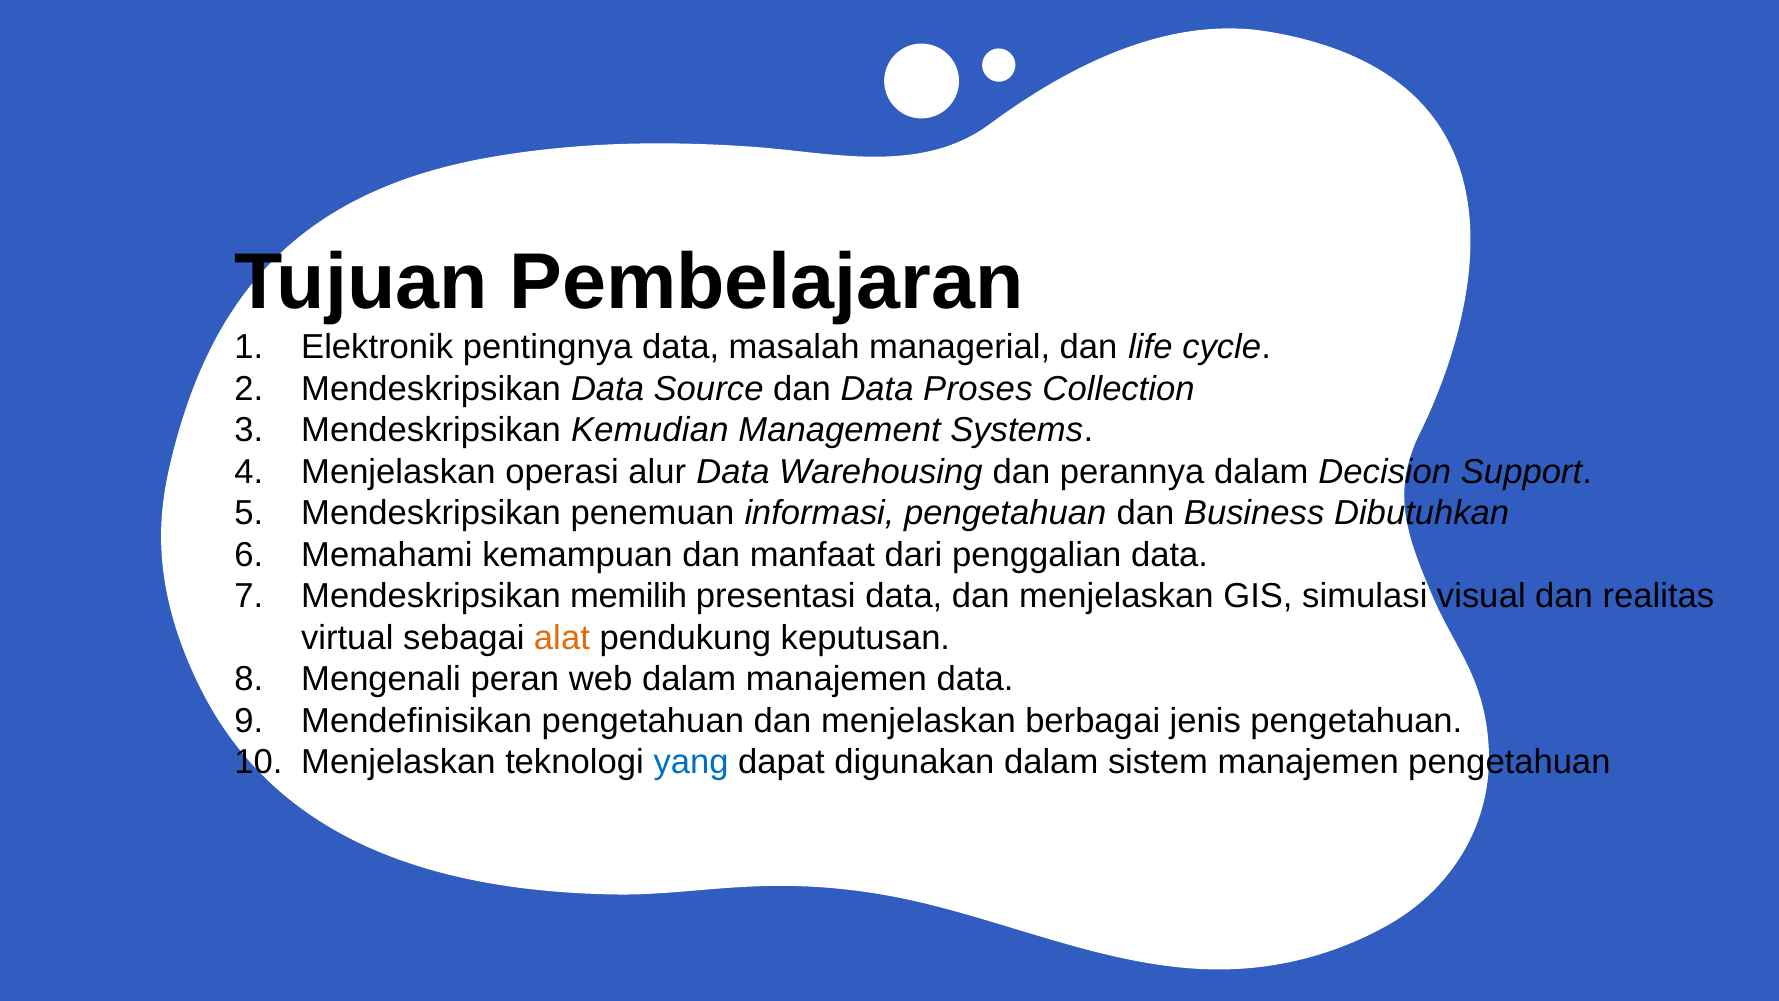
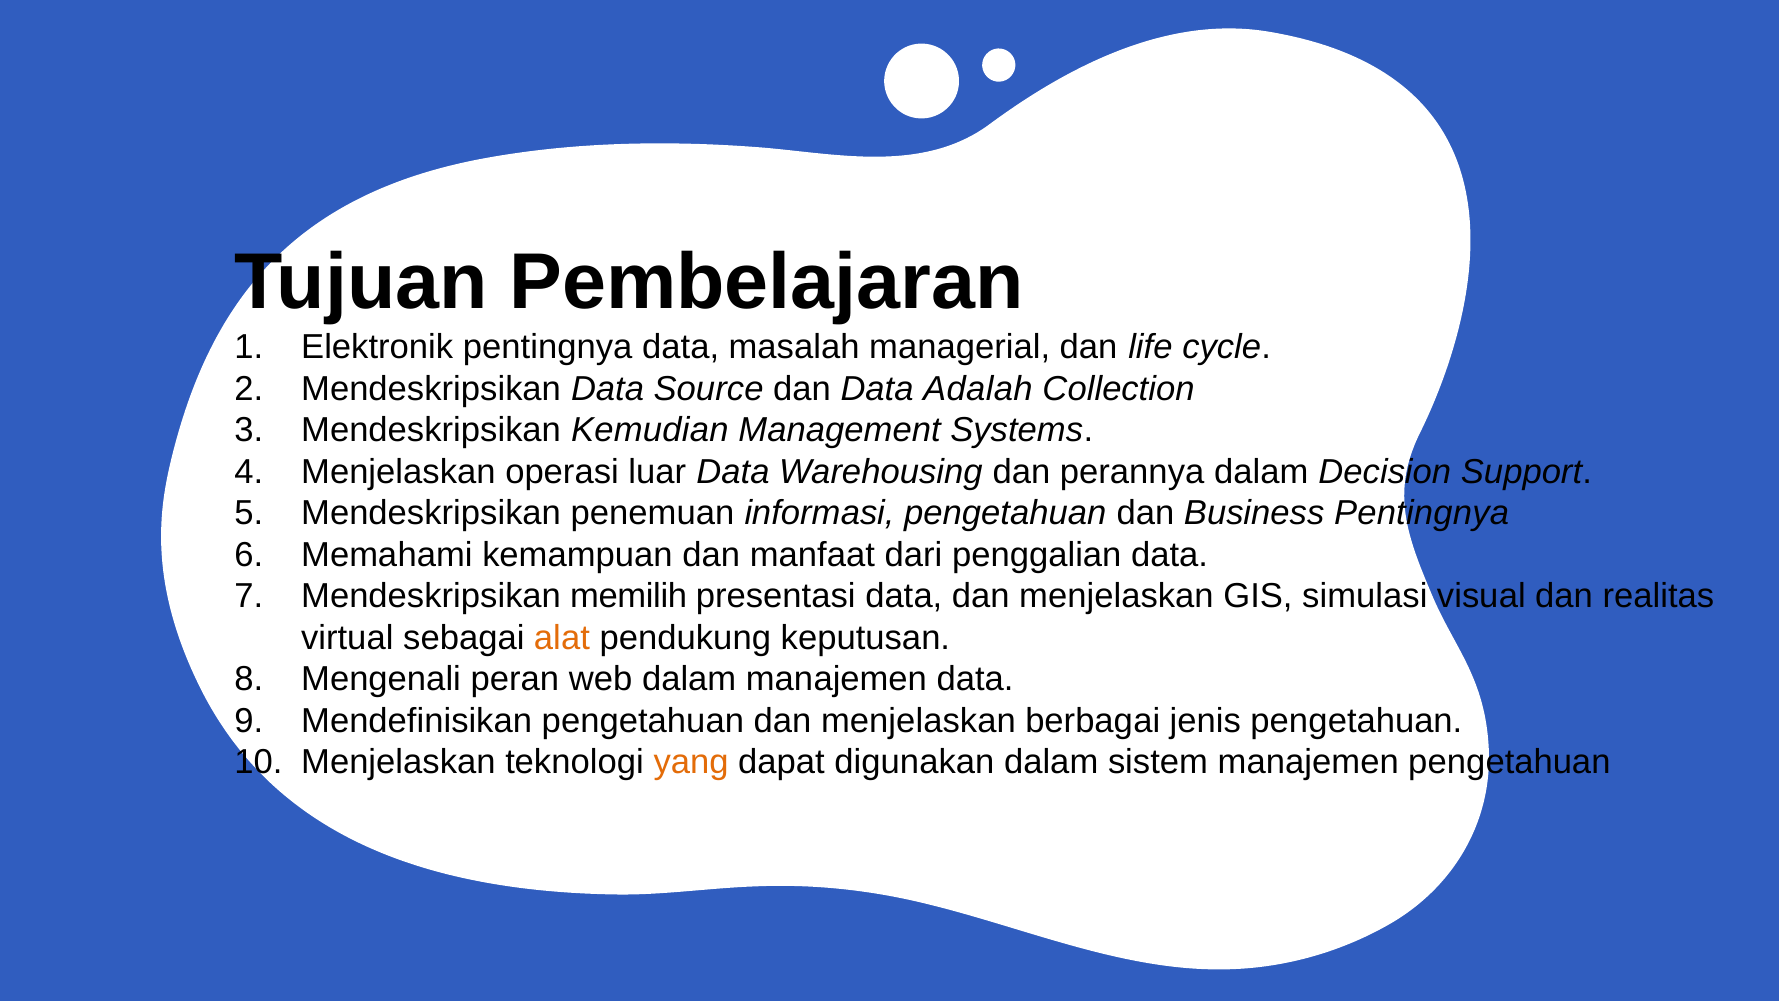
Proses: Proses -> Adalah
alur: alur -> luar
Business Dibutuhkan: Dibutuhkan -> Pentingnya
yang colour: blue -> orange
